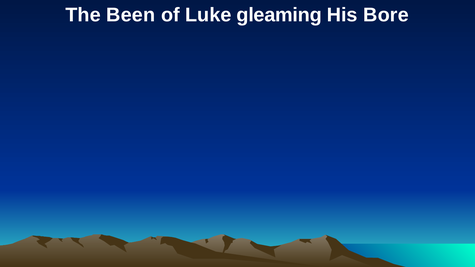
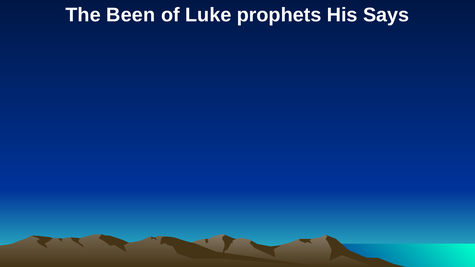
gleaming: gleaming -> prophets
Bore: Bore -> Says
